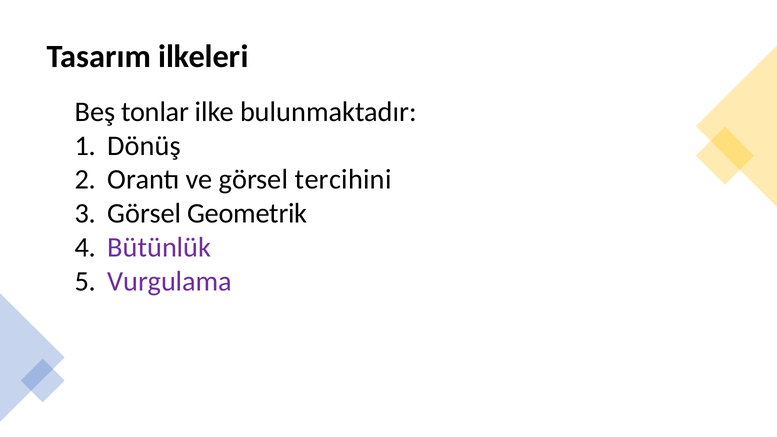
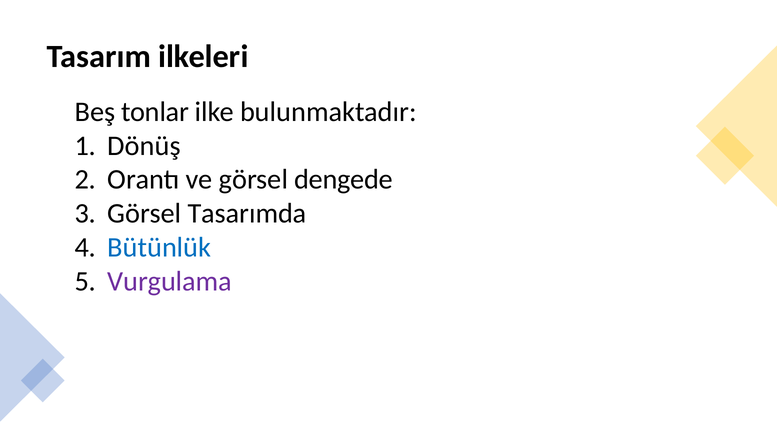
tercihini: tercihini -> dengede
Geometrik: Geometrik -> Tasarımda
Bütünlük colour: purple -> blue
